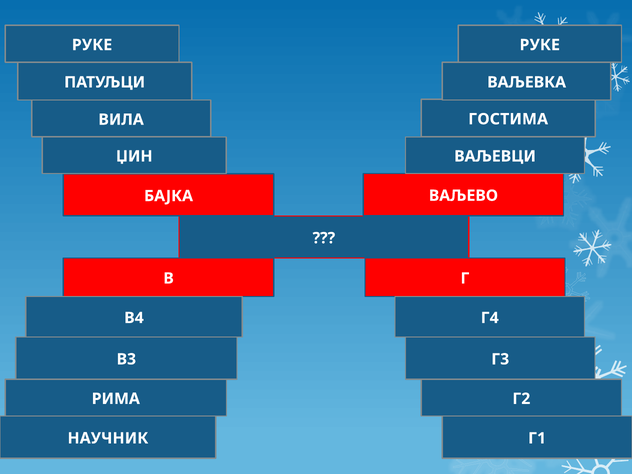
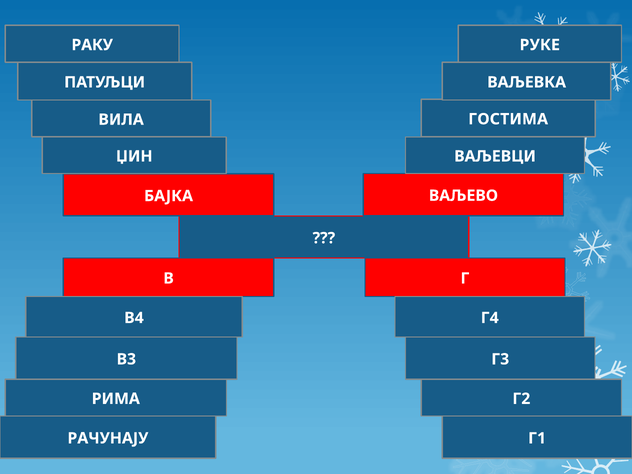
РУКЕ at (92, 45): РУКЕ -> РАКУ
НАУЧНИК: НАУЧНИК -> РАЧУНАЈУ
